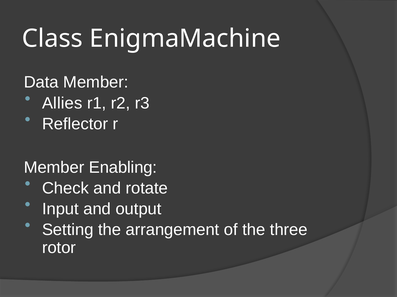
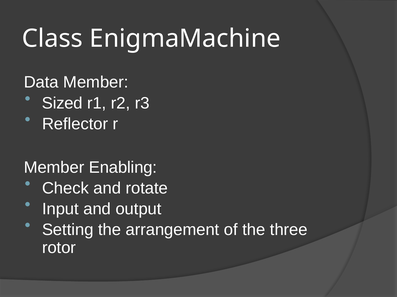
Allies: Allies -> Sized
